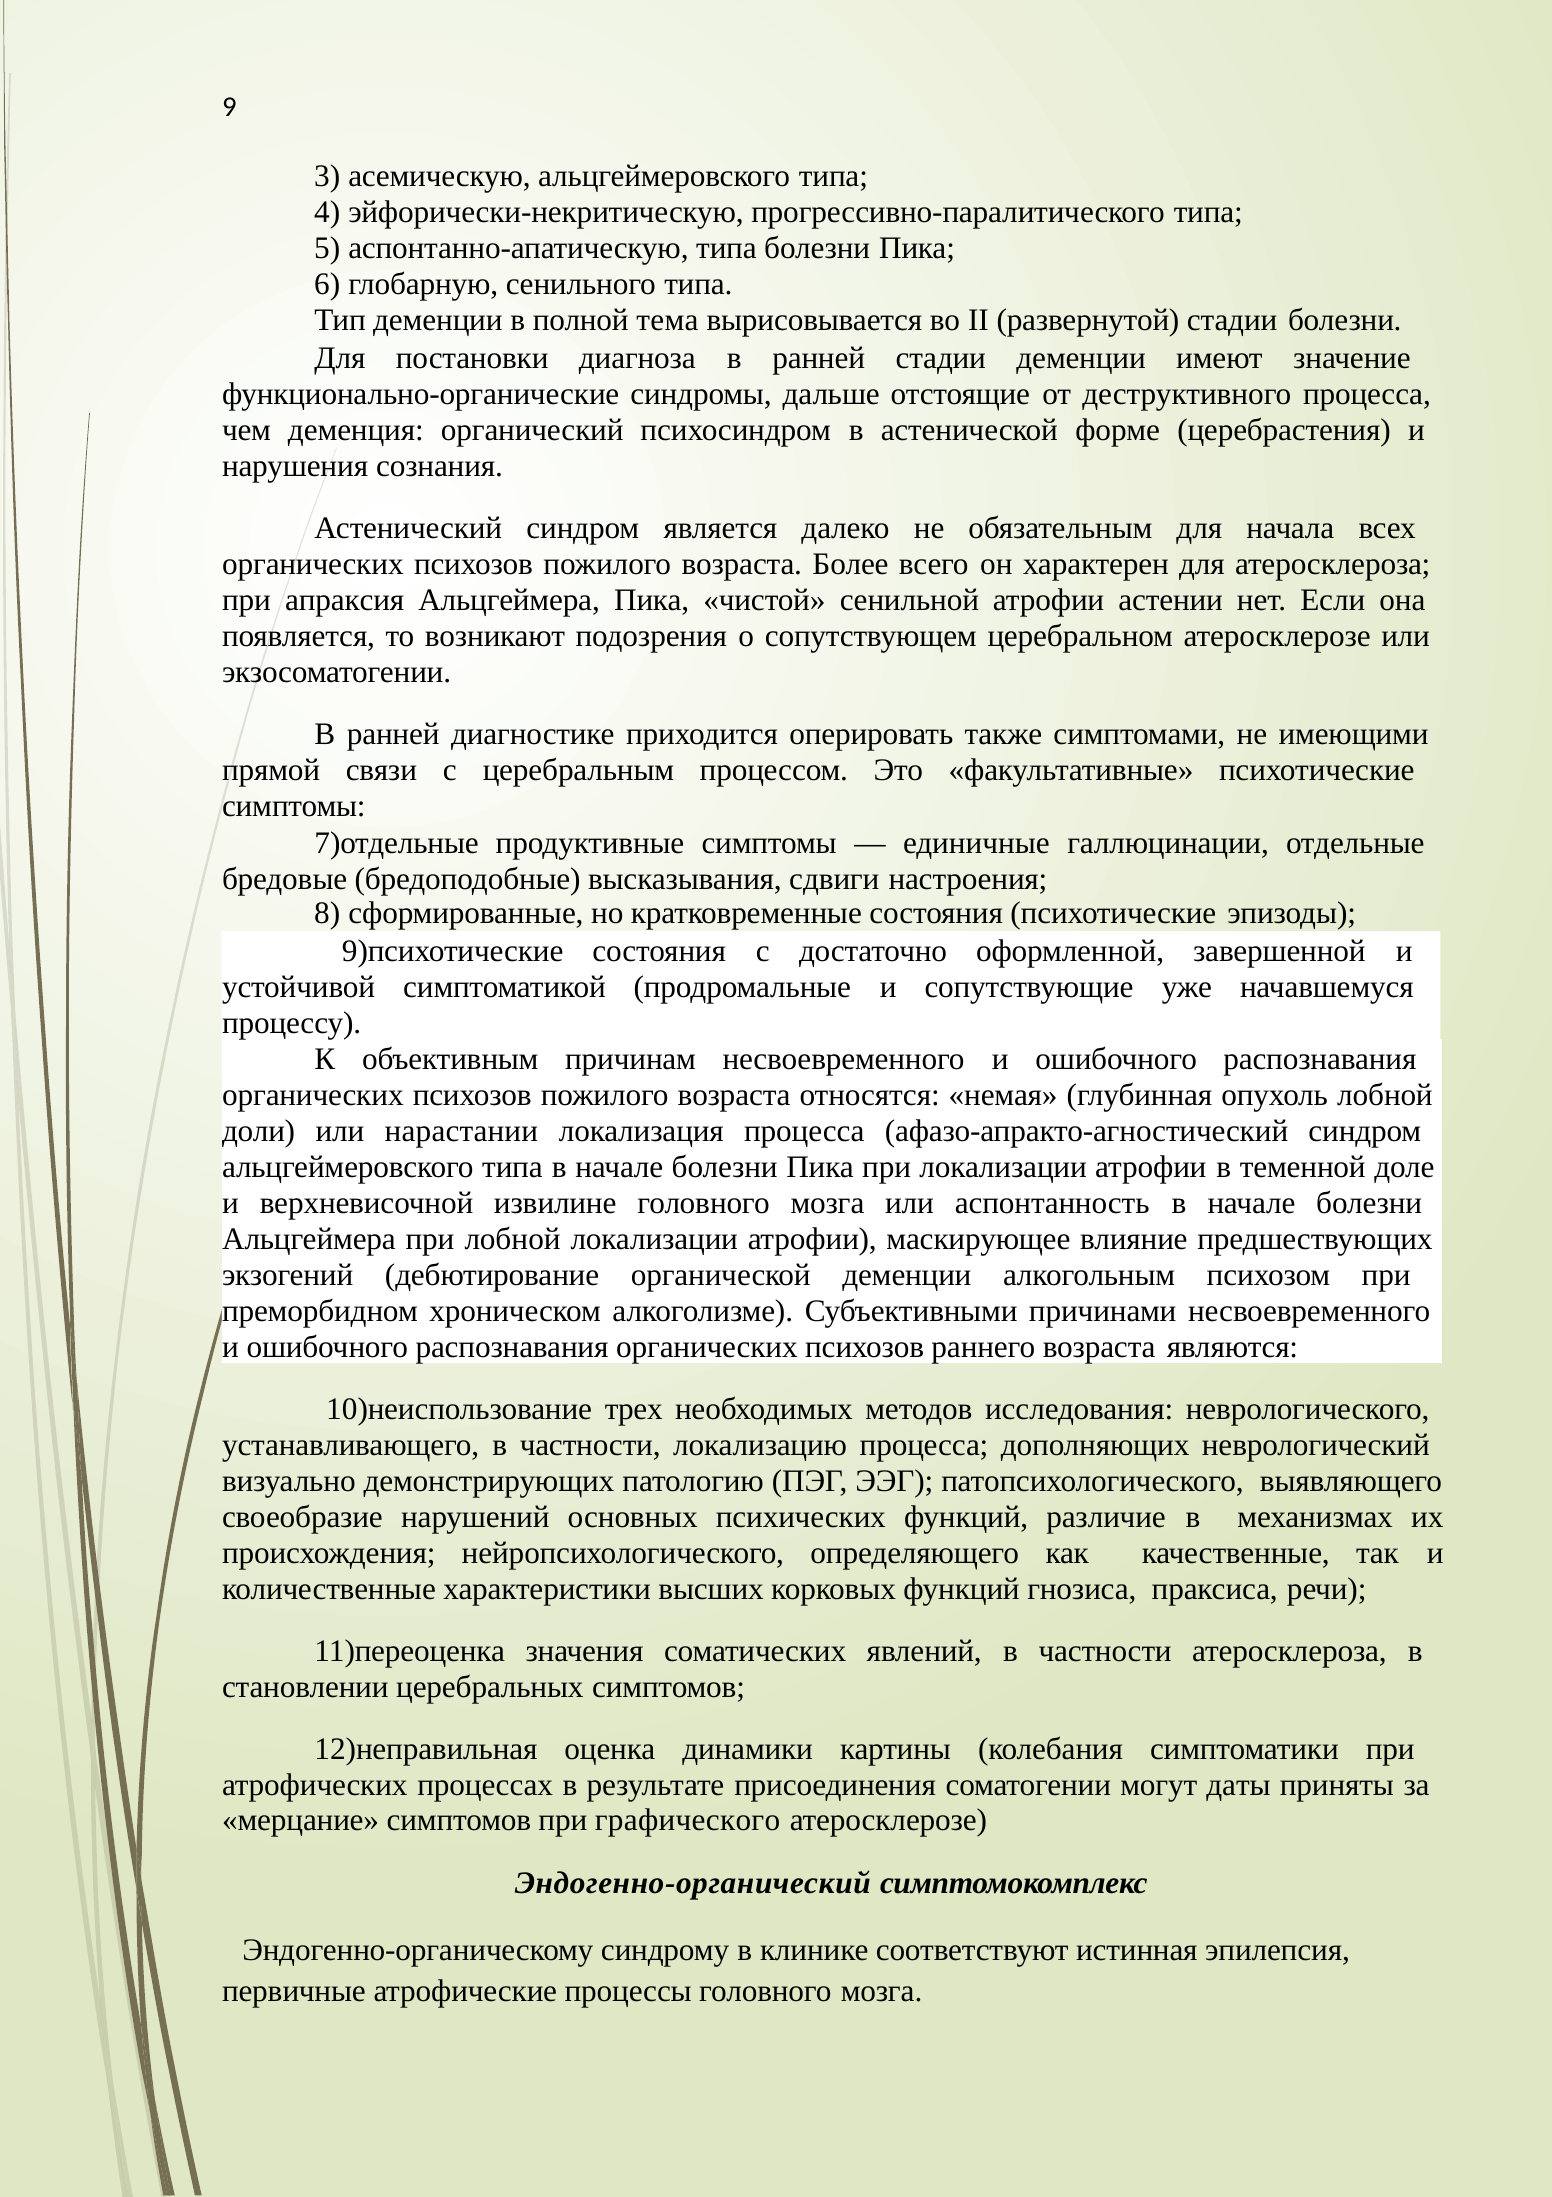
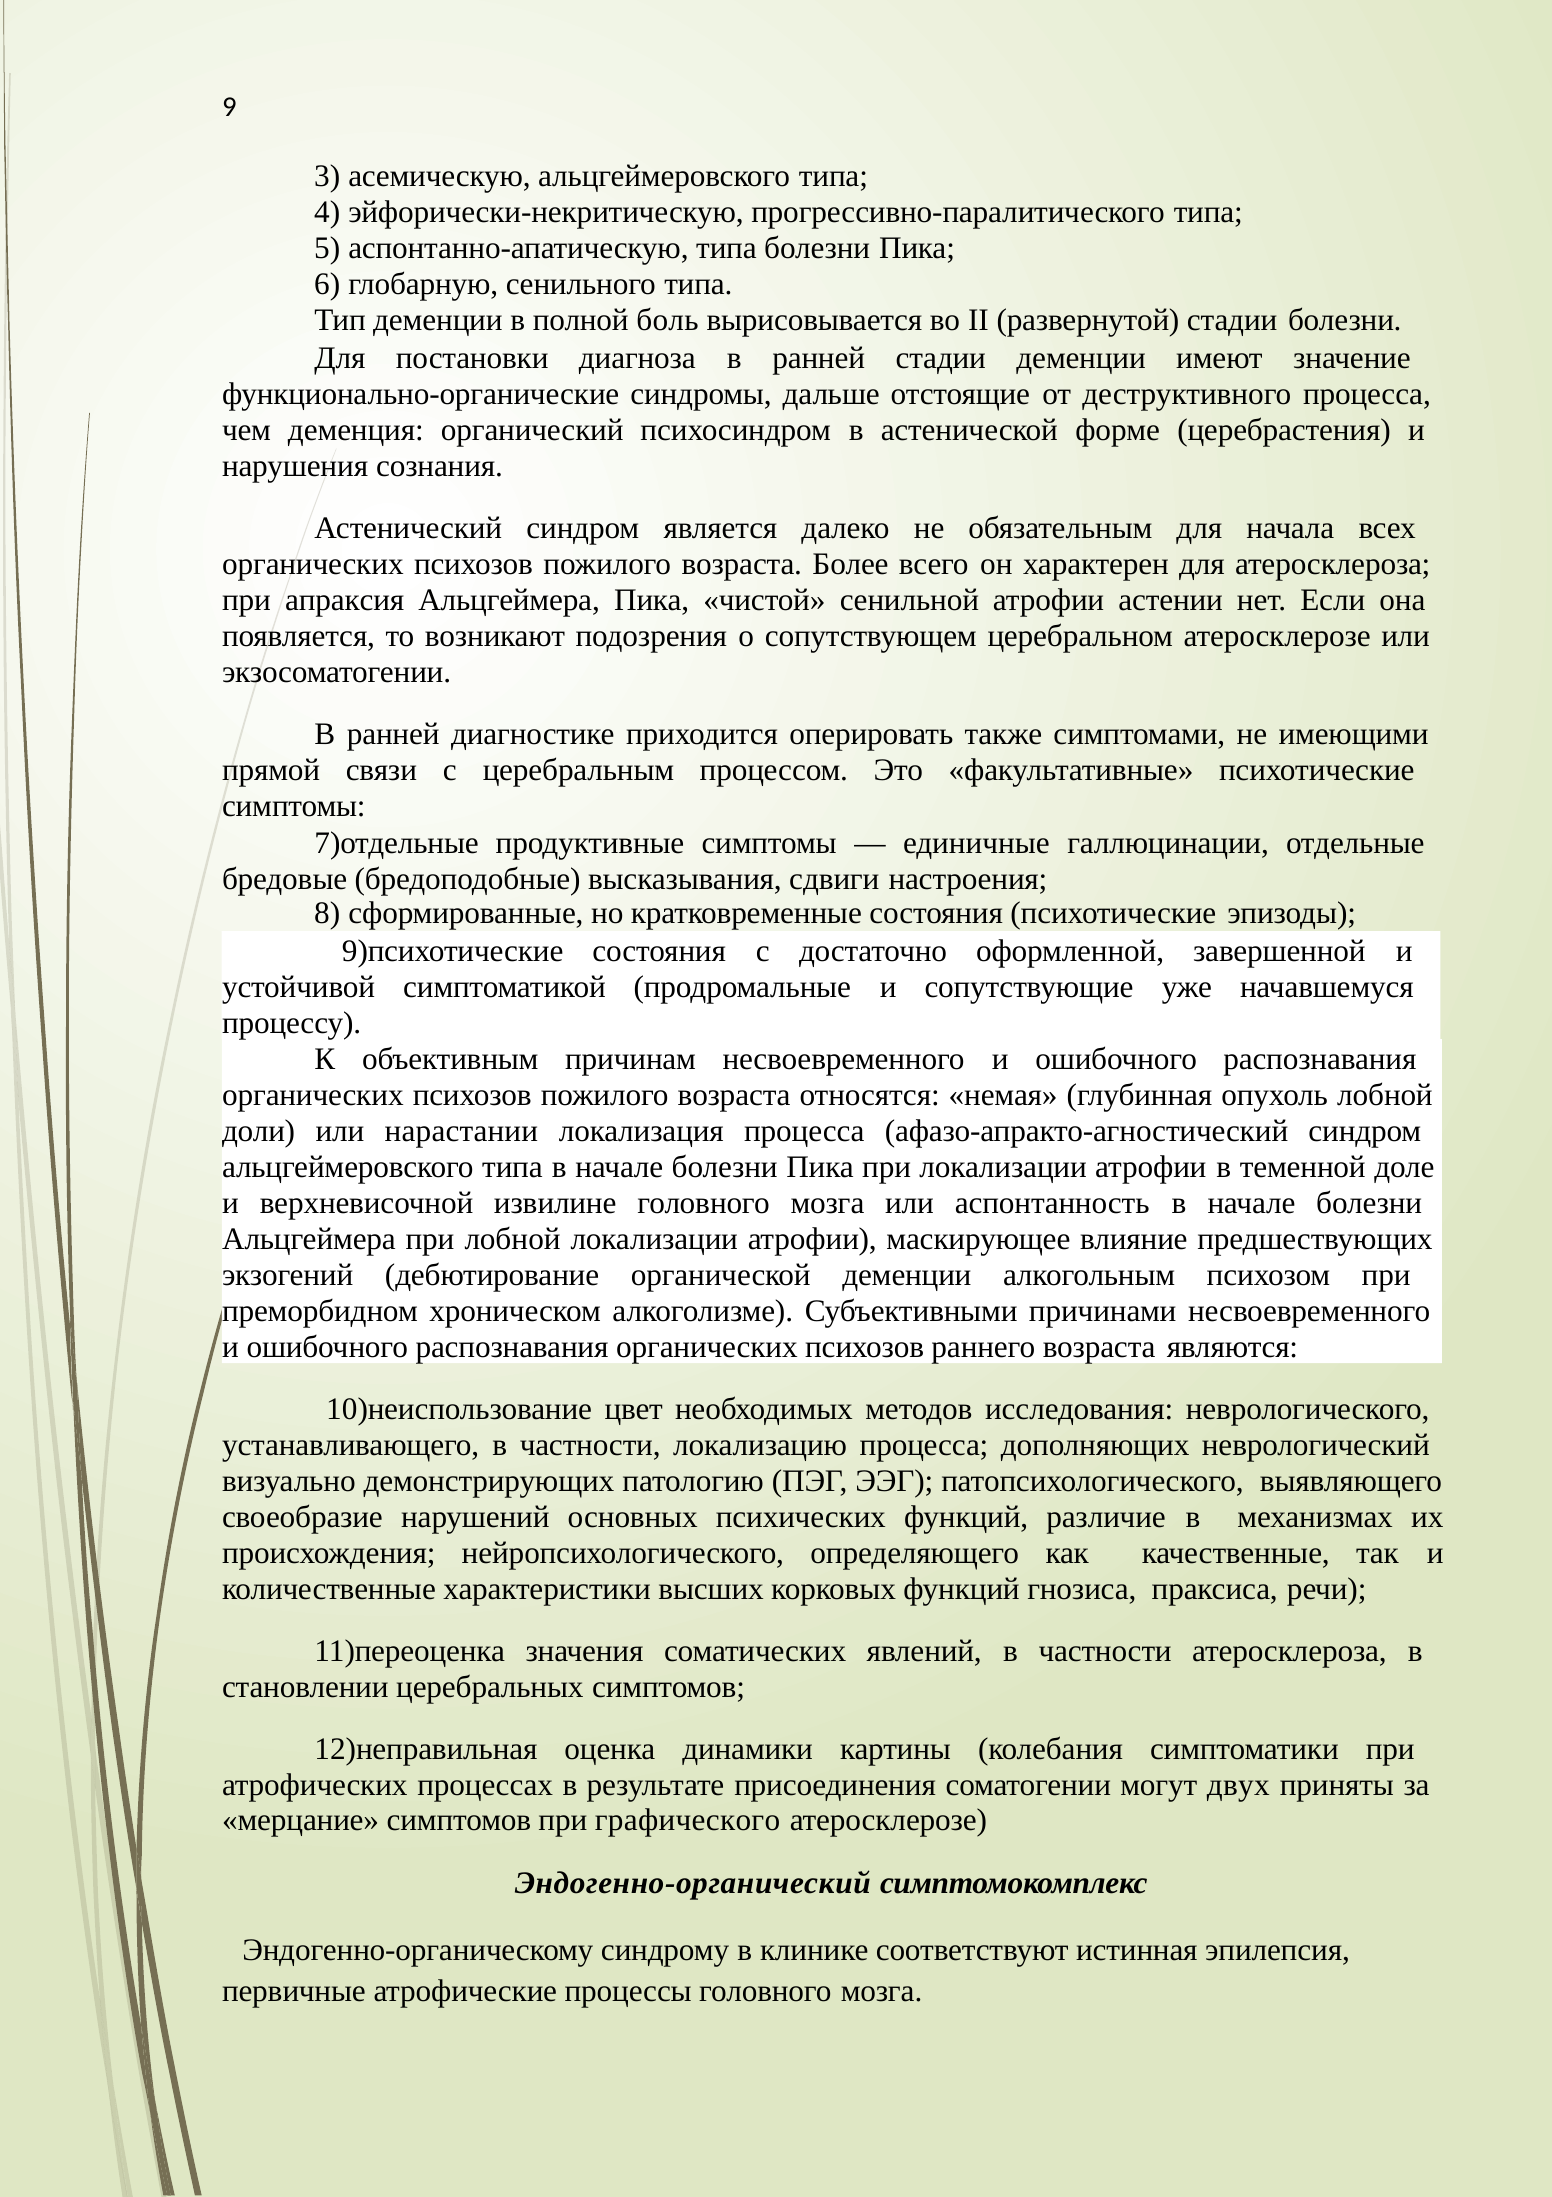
тема: тема -> боль
трех: трех -> цвет
даты: даты -> двух
